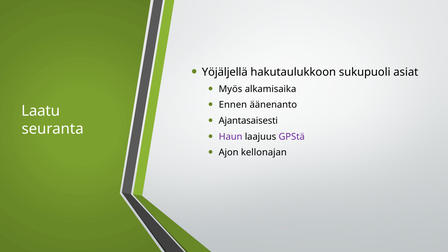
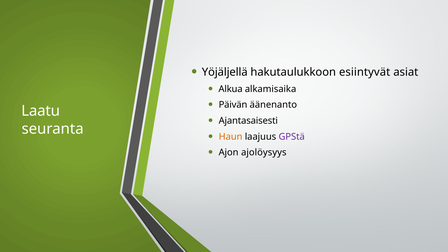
sukupuoli: sukupuoli -> esiintyvät
Myös: Myös -> Alkua
Ennen: Ennen -> Päivän
Haun colour: purple -> orange
kellonajan: kellonajan -> ajolöysyys
